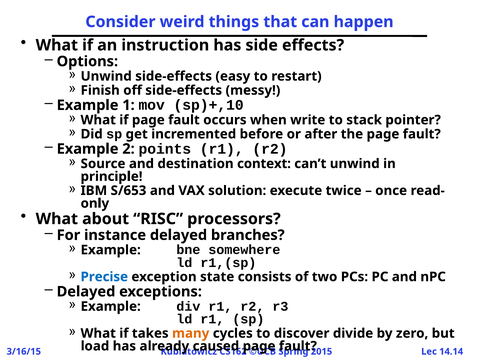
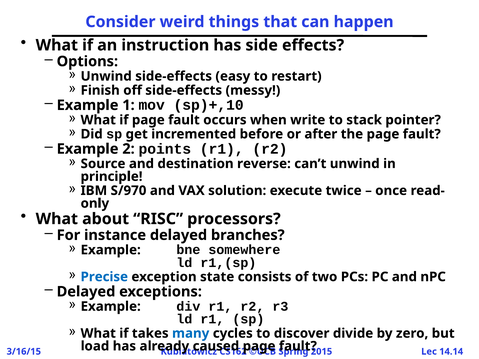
context: context -> reverse
S/653: S/653 -> S/970
many colour: orange -> blue
